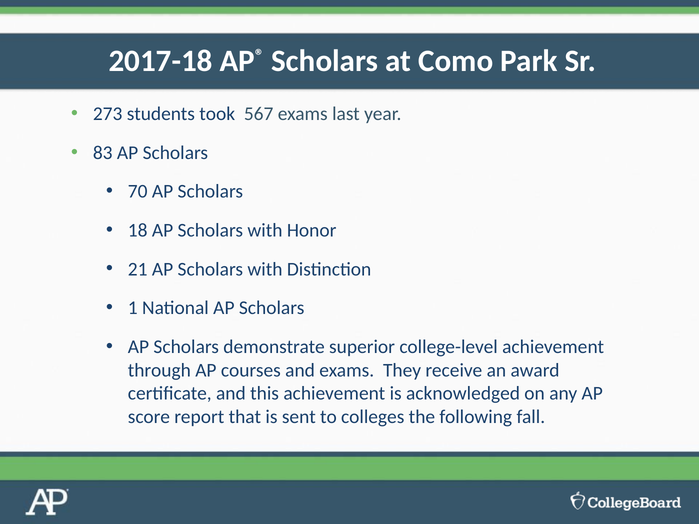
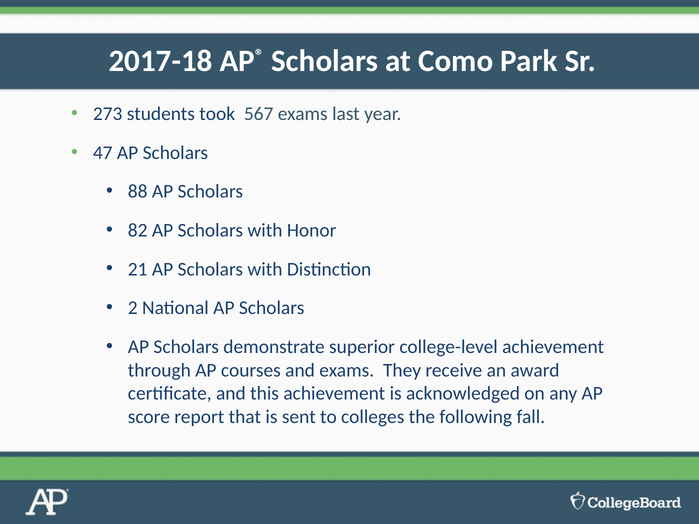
83: 83 -> 47
70: 70 -> 88
18: 18 -> 82
1: 1 -> 2
